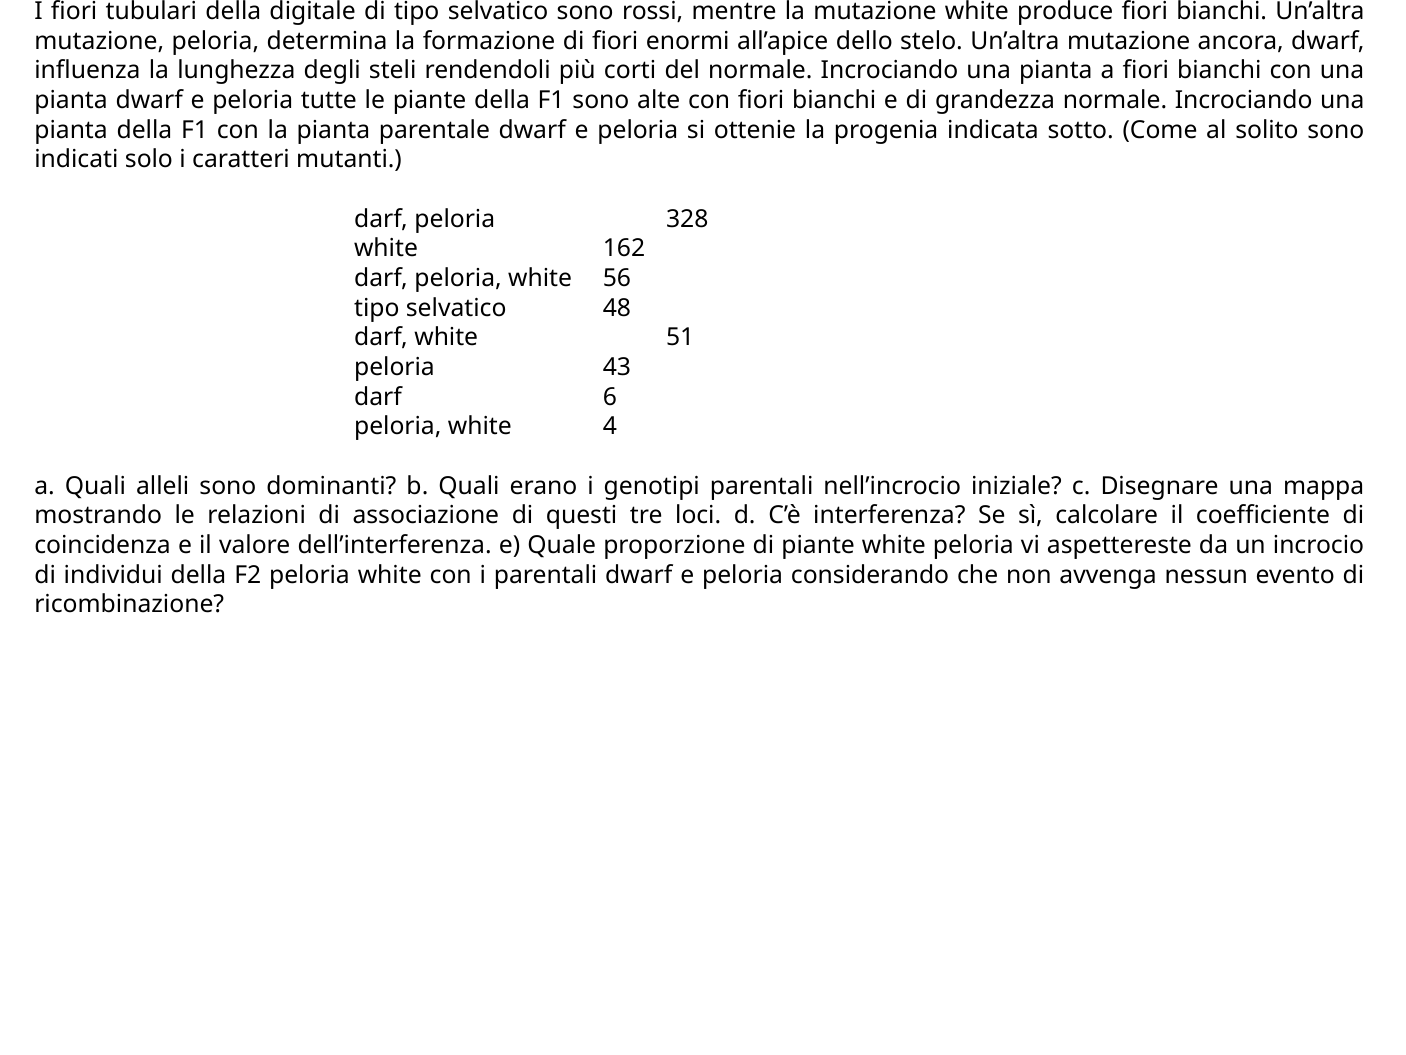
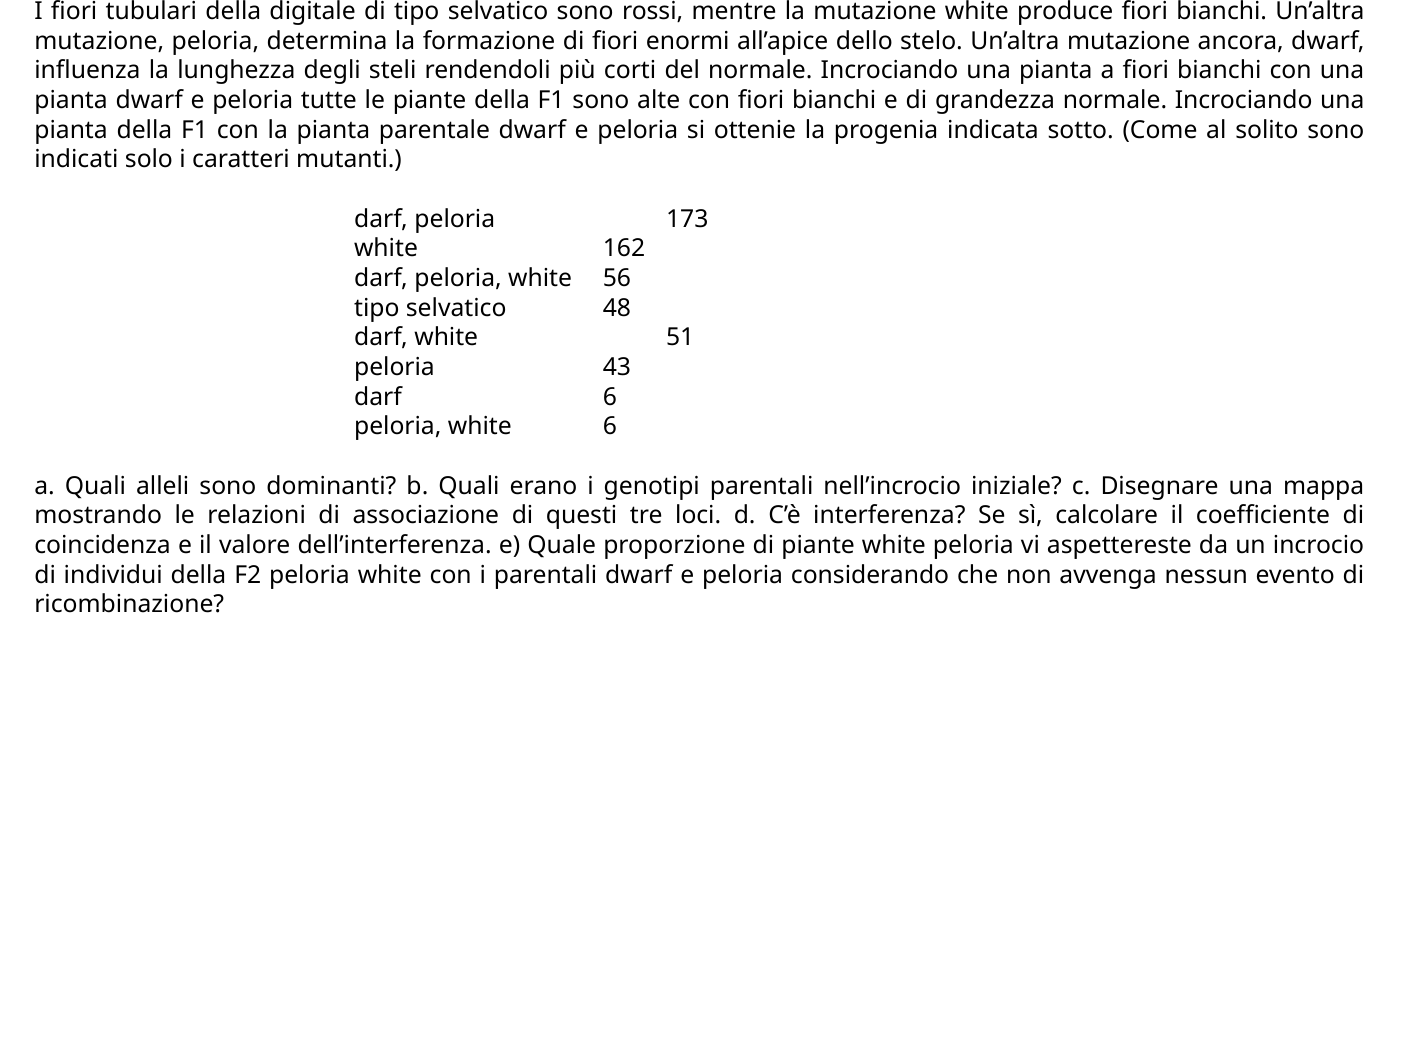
328: 328 -> 173
white 4: 4 -> 6
